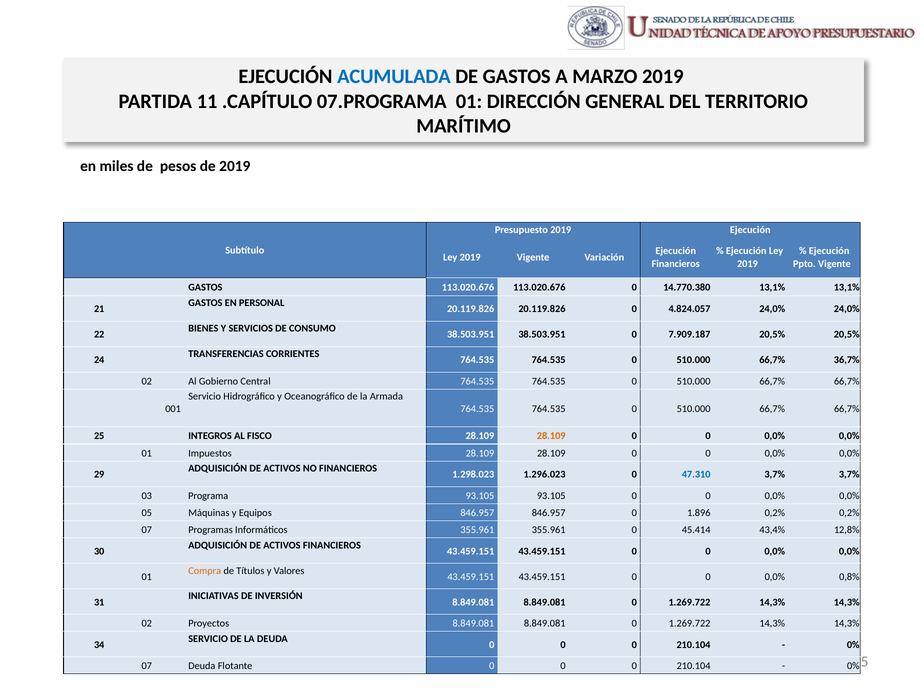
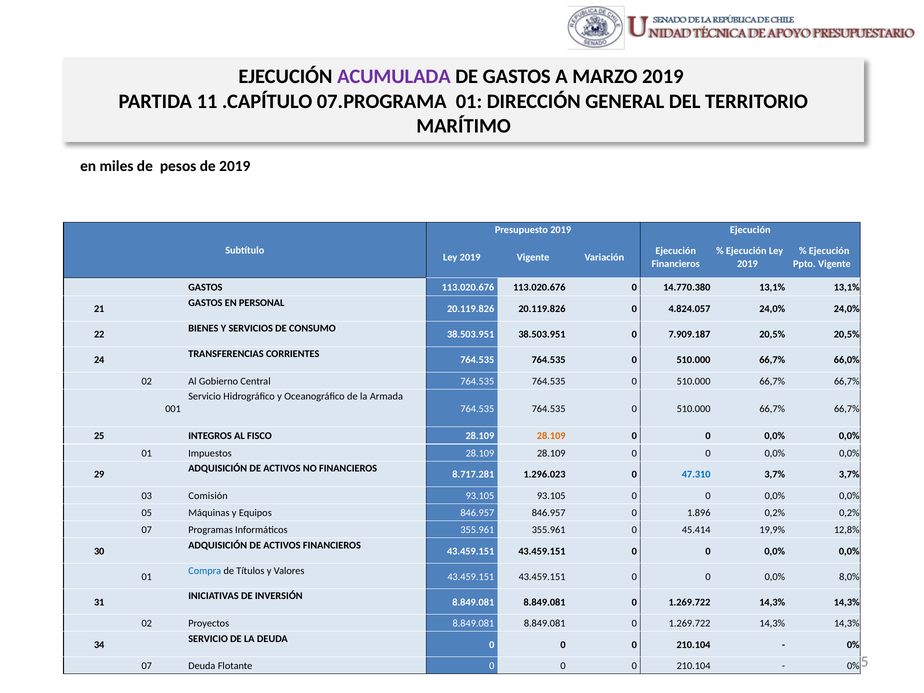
ACUMULADA colour: blue -> purple
36,7%: 36,7% -> 66,0%
1.298.023: 1.298.023 -> 8.717.281
Programa: Programa -> Comisión
43,4%: 43,4% -> 19,9%
Compra colour: orange -> blue
0,8%: 0,8% -> 8,0%
